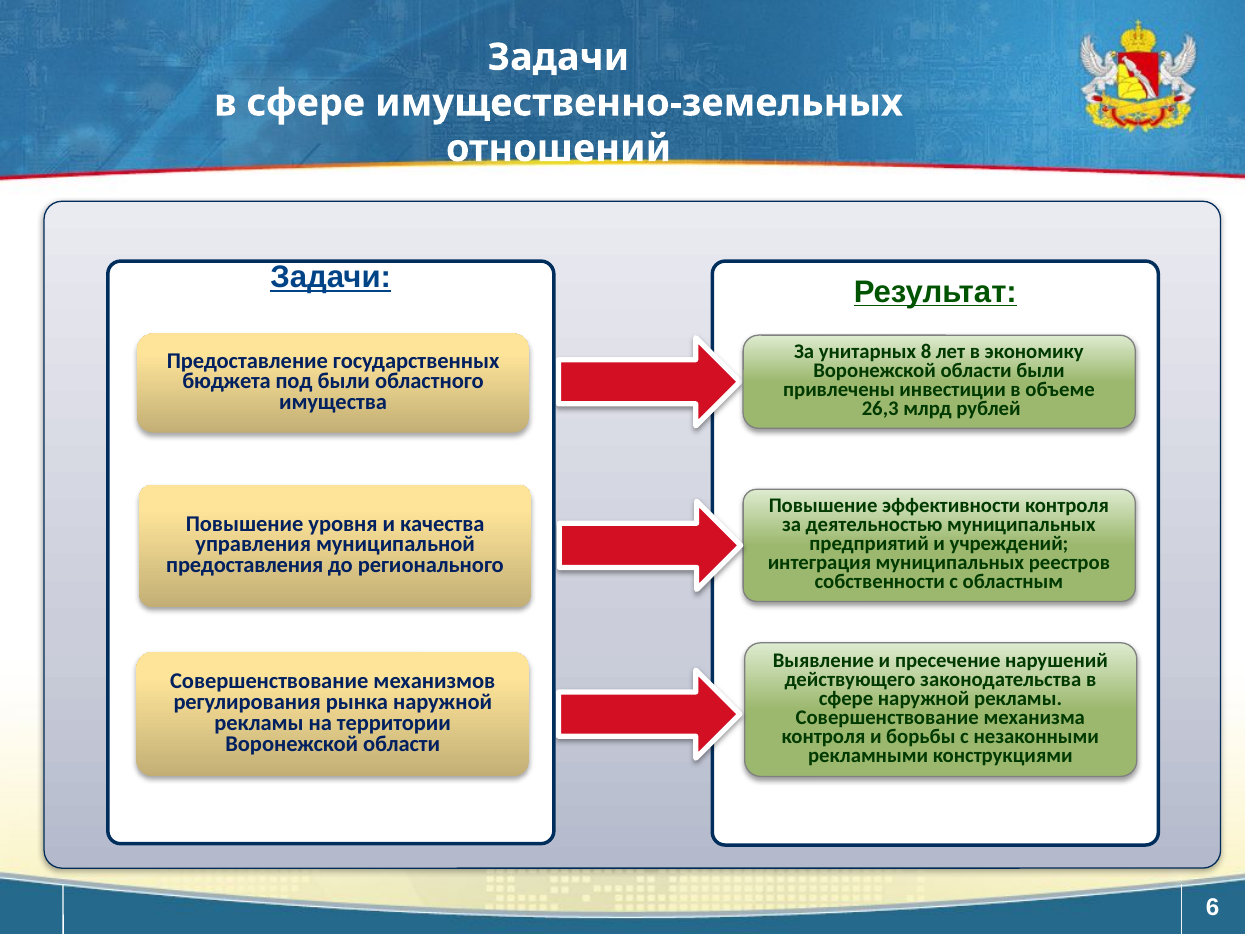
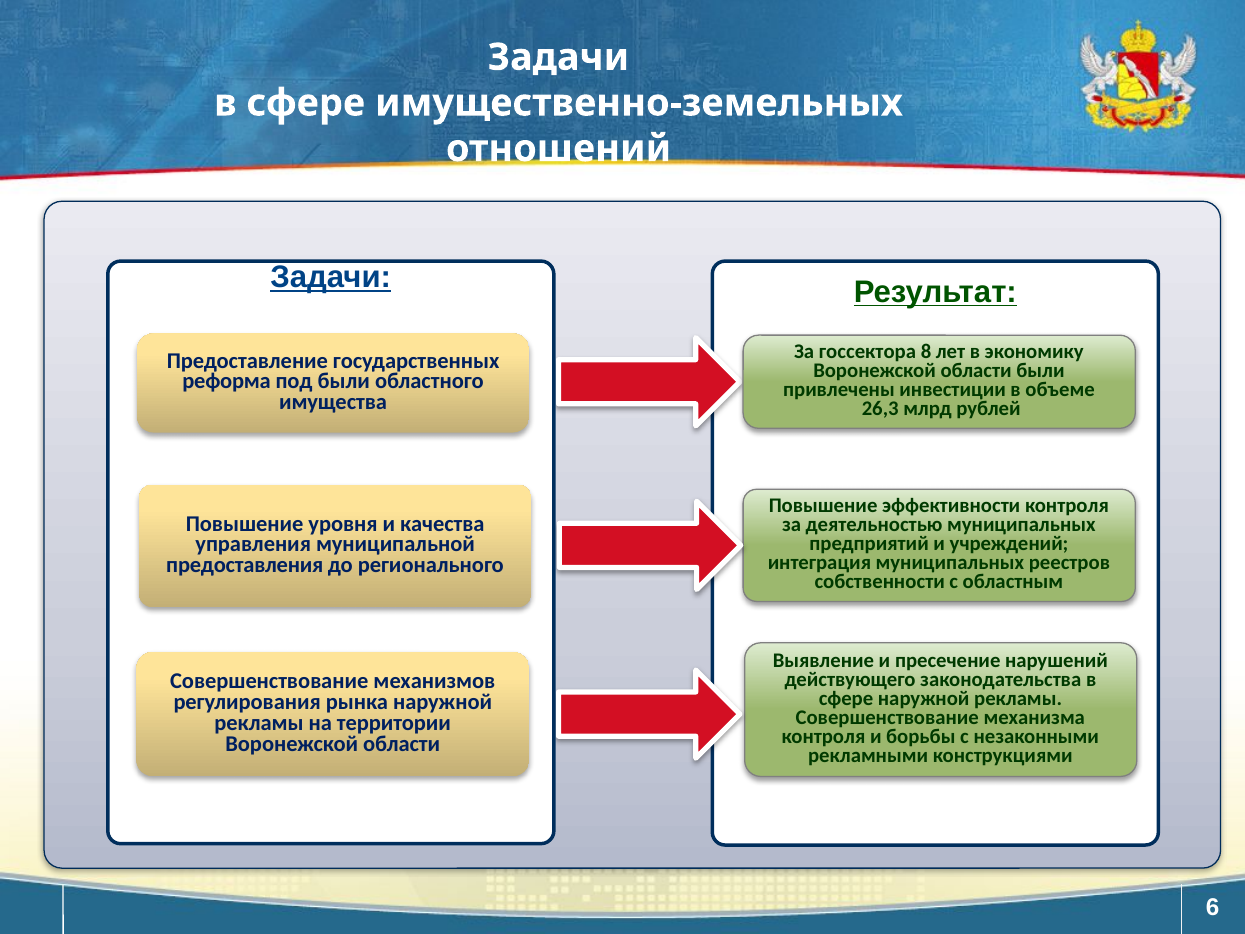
унитарных: унитарных -> госсектора
бюджета: бюджета -> реформа
